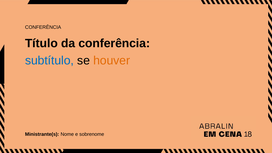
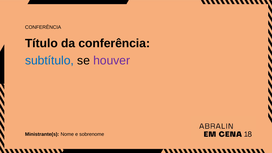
houver colour: orange -> purple
